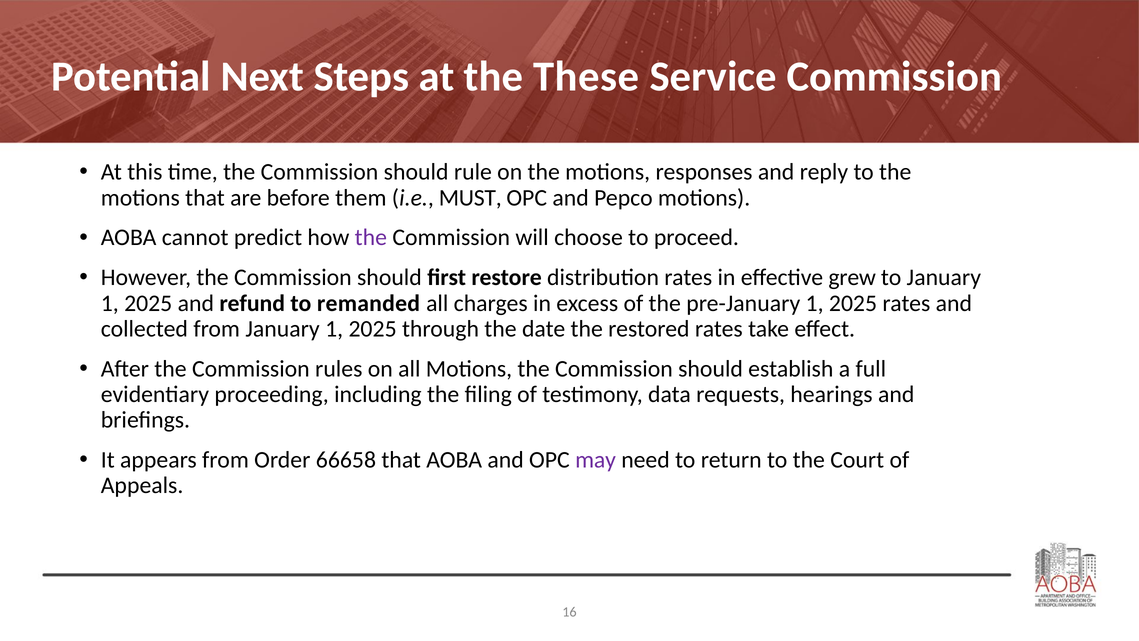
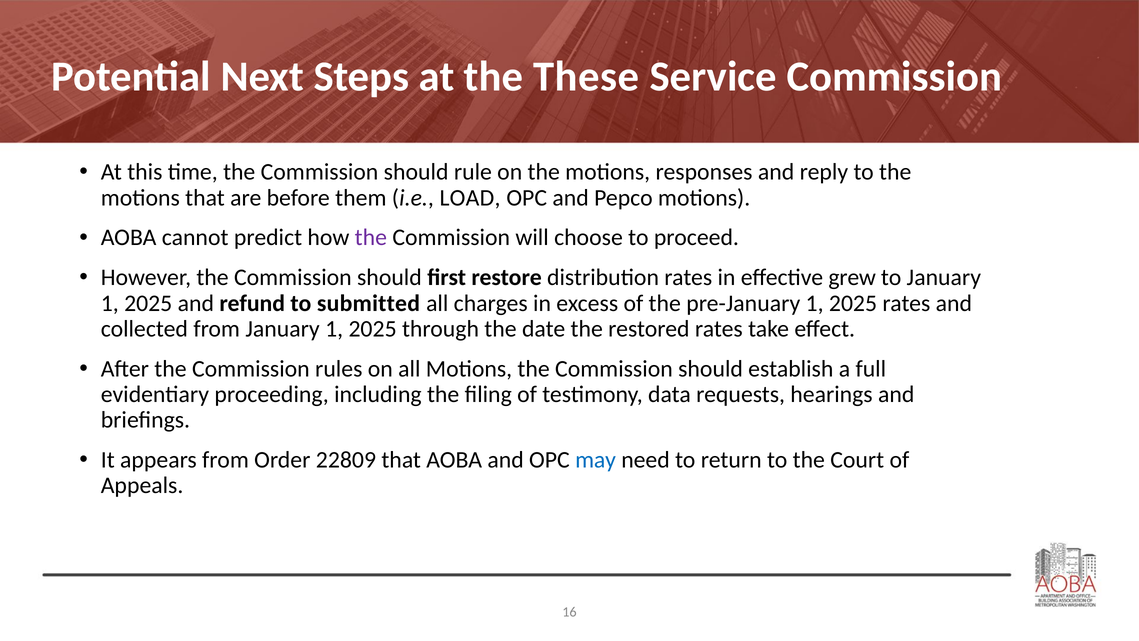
MUST: MUST -> LOAD
remanded: remanded -> submitted
66658: 66658 -> 22809
may colour: purple -> blue
